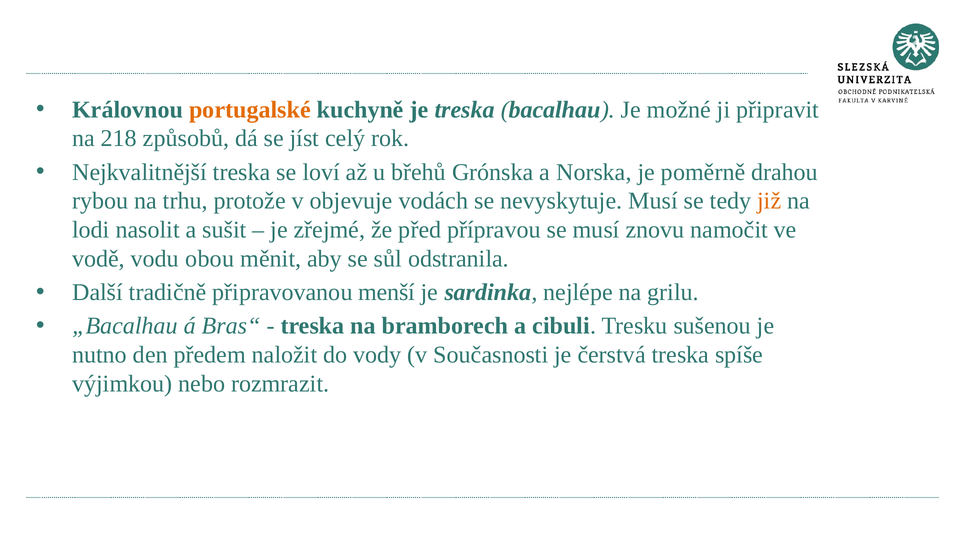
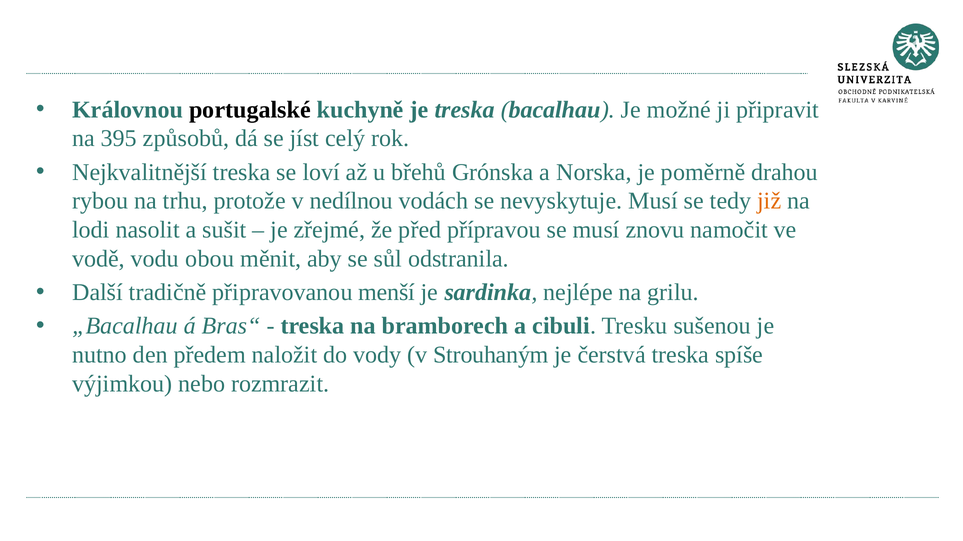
portugalské colour: orange -> black
218: 218 -> 395
objevuje: objevuje -> nedílnou
Současnosti: Současnosti -> Strouhaným
